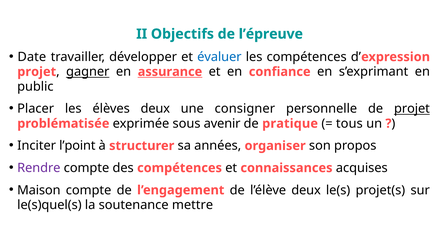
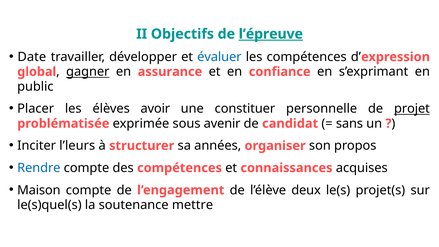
l’épreuve underline: none -> present
projet at (37, 72): projet -> global
assurance underline: present -> none
élèves deux: deux -> avoir
consigner: consigner -> constituer
pratique: pratique -> candidat
tous: tous -> sans
l’point: l’point -> l’leurs
Rendre colour: purple -> blue
